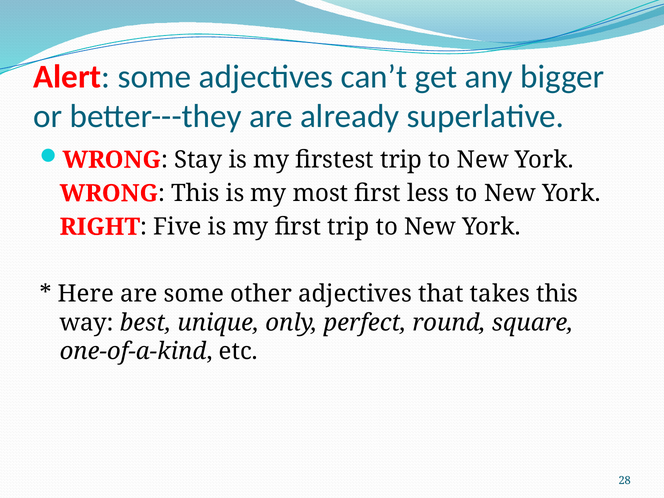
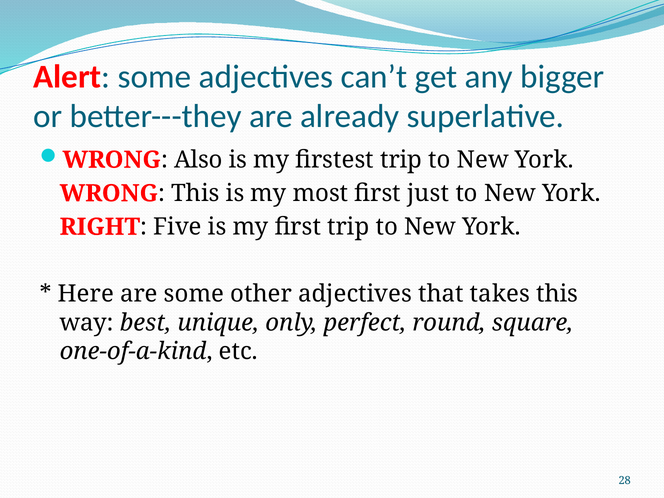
Stay: Stay -> Also
less: less -> just
